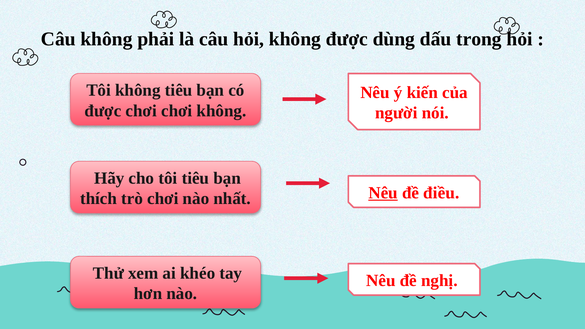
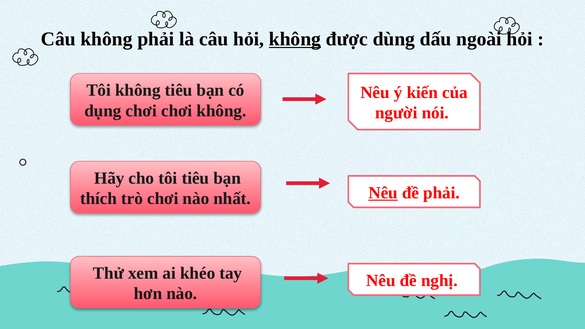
không at (295, 39) underline: none -> present
trong: trong -> ngoài
được at (103, 111): được -> dụng
đề điều: điều -> phải
